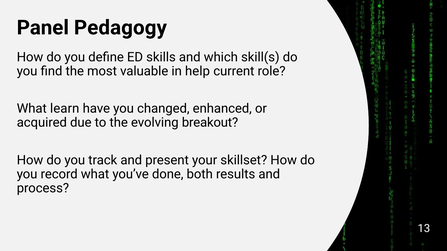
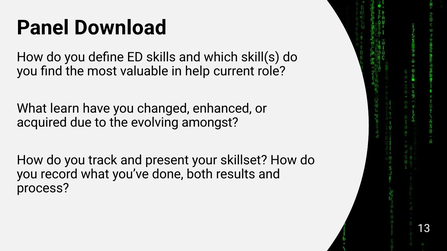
Pedagogy: Pedagogy -> Download
breakout: breakout -> amongst
